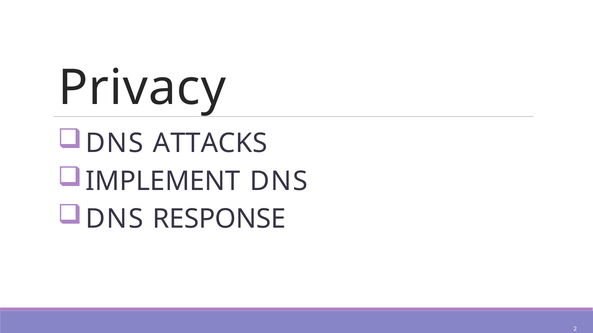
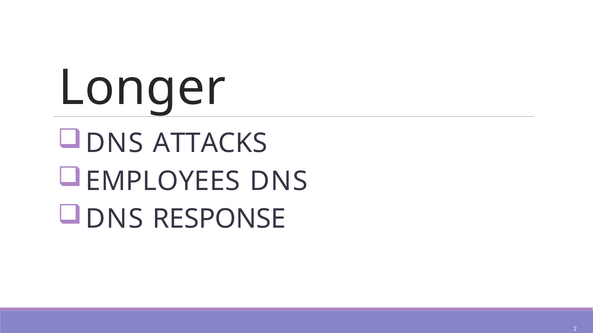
Privacy: Privacy -> Longer
IMPLEMENT: IMPLEMENT -> EMPLOYEES
